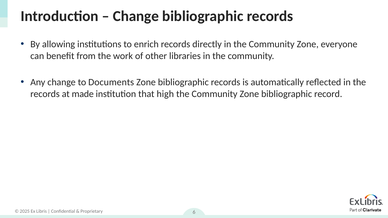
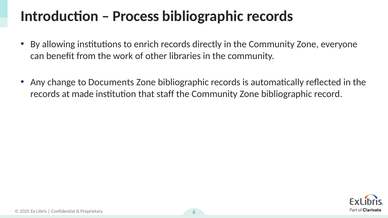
Change at (136, 16): Change -> Process
high: high -> staff
